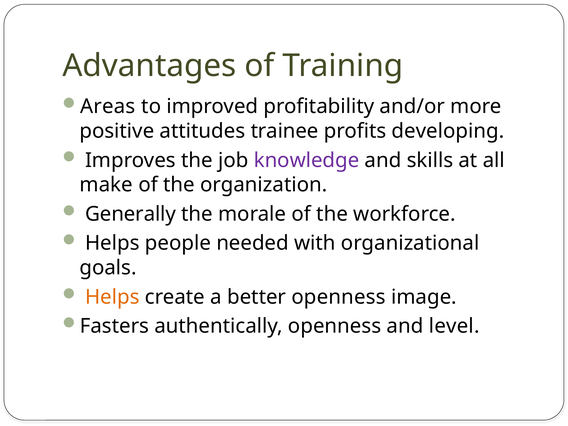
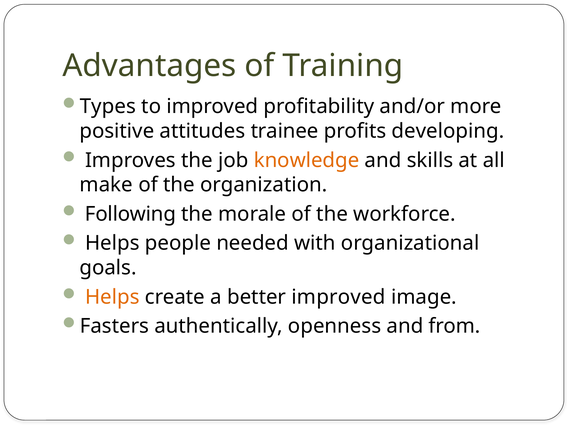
Areas: Areas -> Types
knowledge colour: purple -> orange
Generally: Generally -> Following
better openness: openness -> improved
level: level -> from
